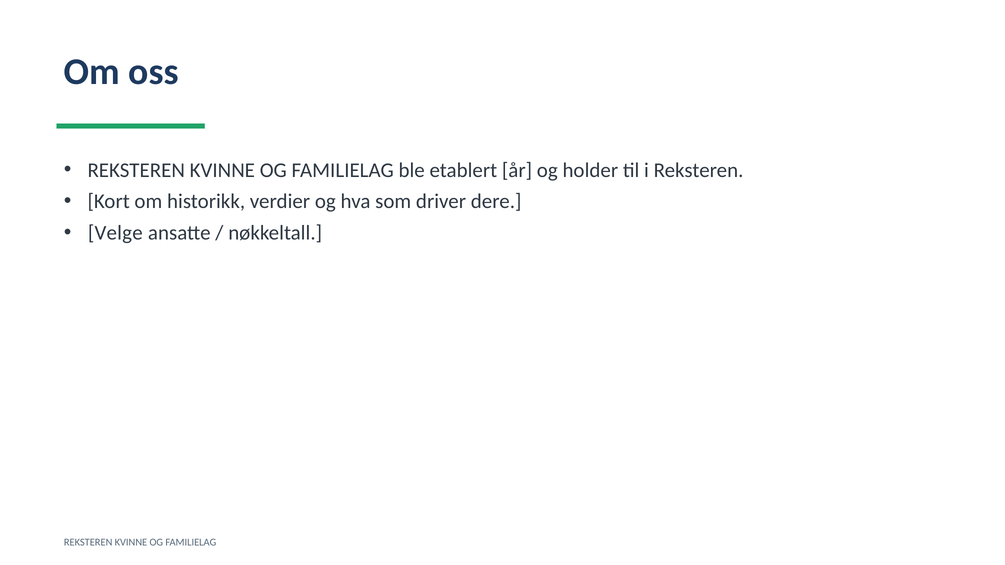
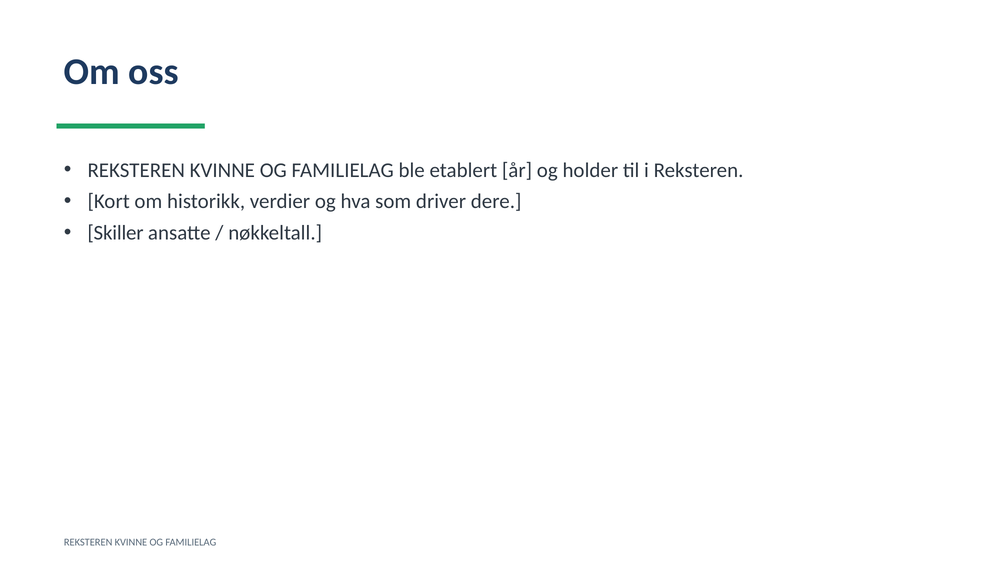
Velge: Velge -> Skiller
